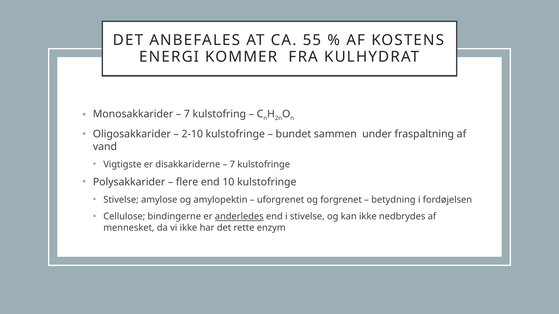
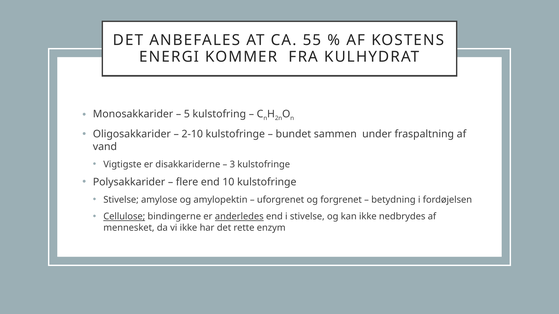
7 at (187, 114): 7 -> 5
7 at (232, 164): 7 -> 3
Cellulose underline: none -> present
